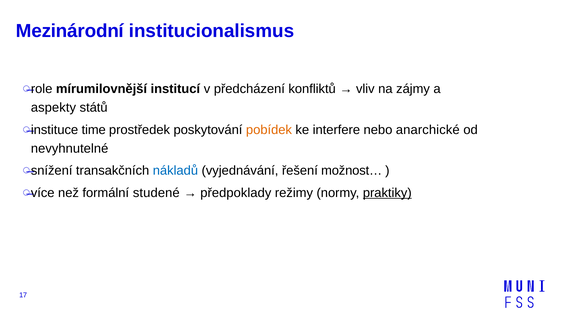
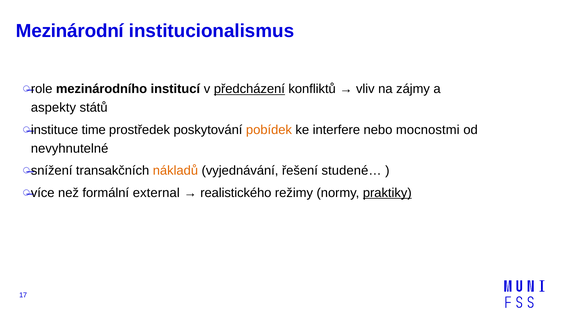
mírumilovnější: mírumilovnější -> mezinárodního
předcházení underline: none -> present
anarchické: anarchické -> mocnostmi
nákladů colour: blue -> orange
možnost…: možnost… -> studené…
studené: studené -> external
předpoklady: předpoklady -> realistického
